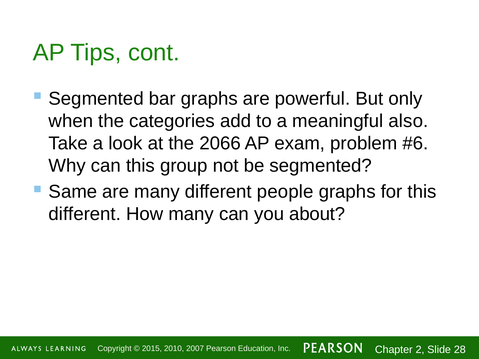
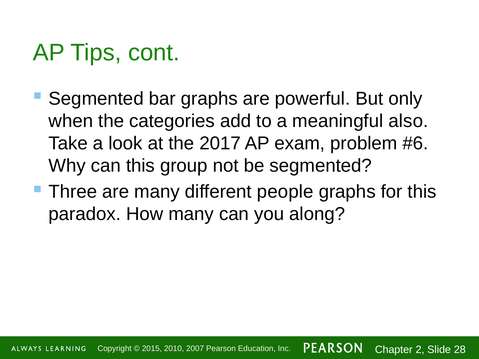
2066: 2066 -> 2017
Same: Same -> Three
different at (85, 214): different -> paradox
about: about -> along
